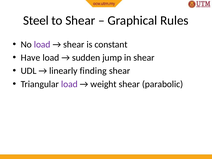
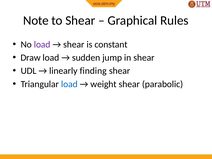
Steel: Steel -> Note
Have: Have -> Draw
load at (69, 84) colour: purple -> blue
